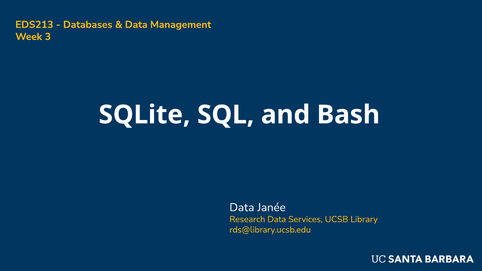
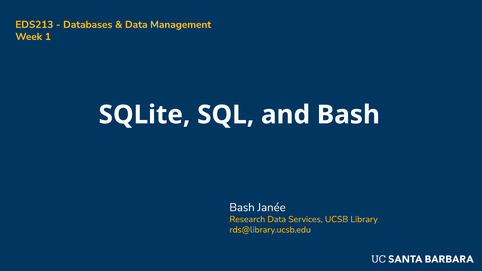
3: 3 -> 1
Data at (242, 207): Data -> Bash
